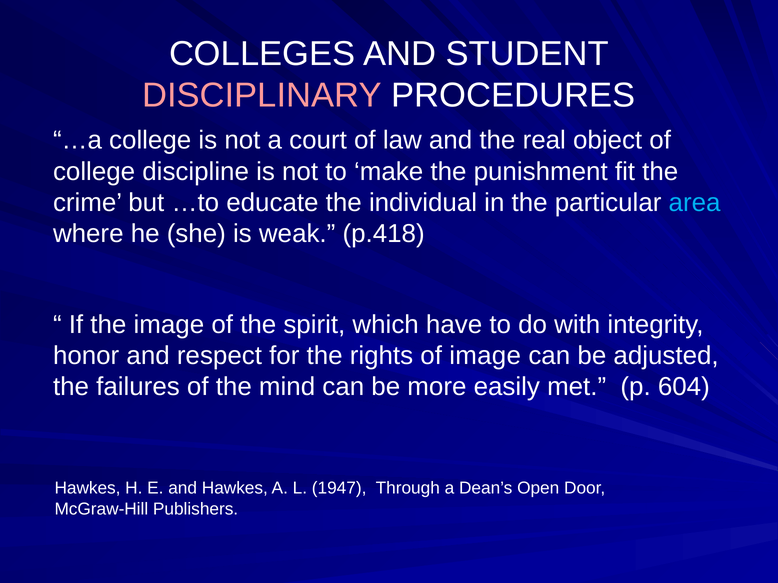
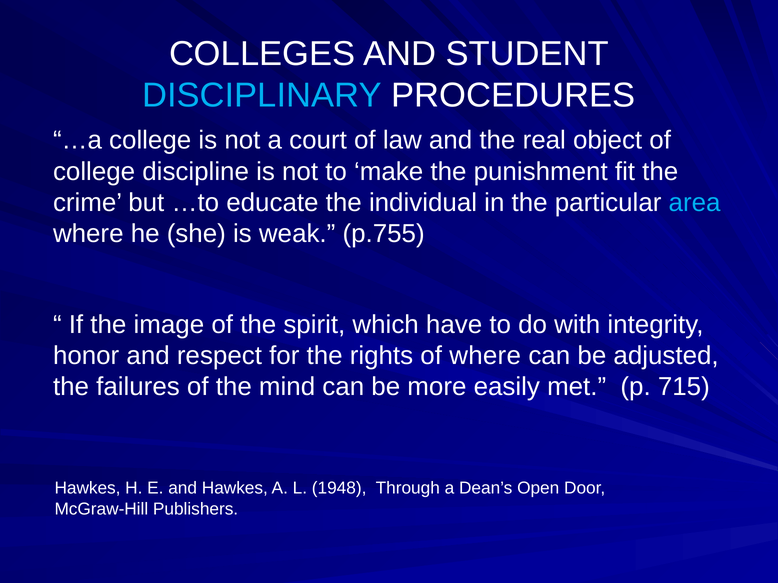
DISCIPLINARY colour: pink -> light blue
p.418: p.418 -> p.755
of image: image -> where
604: 604 -> 715
1947: 1947 -> 1948
